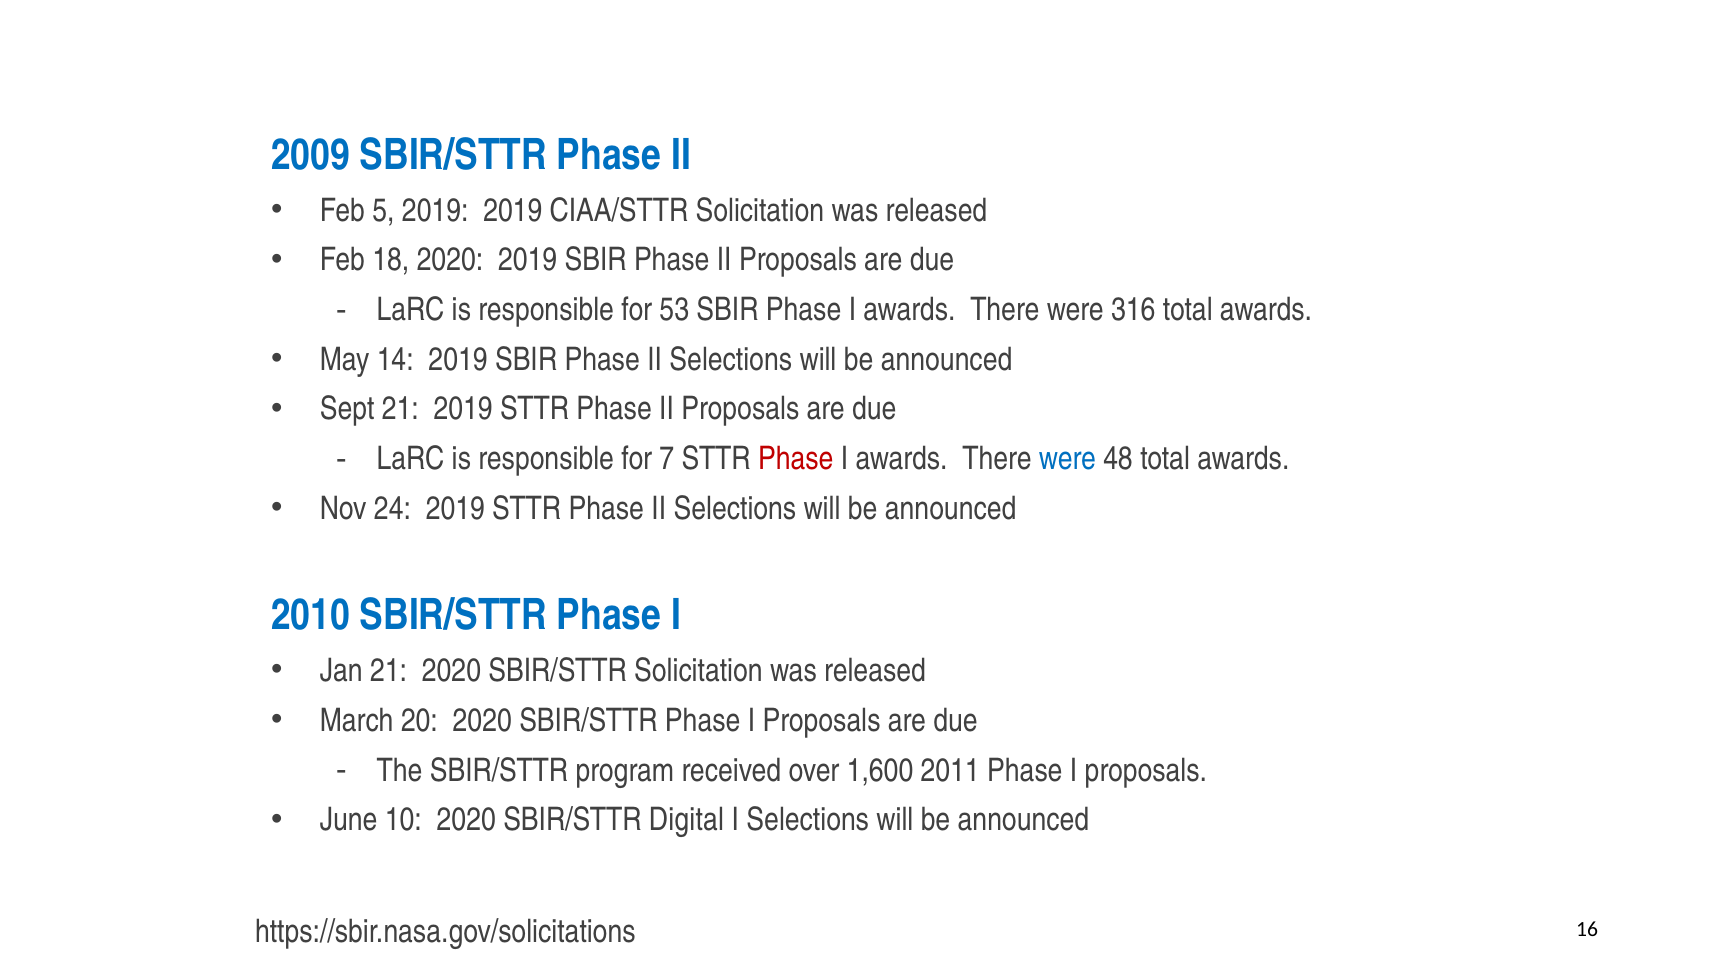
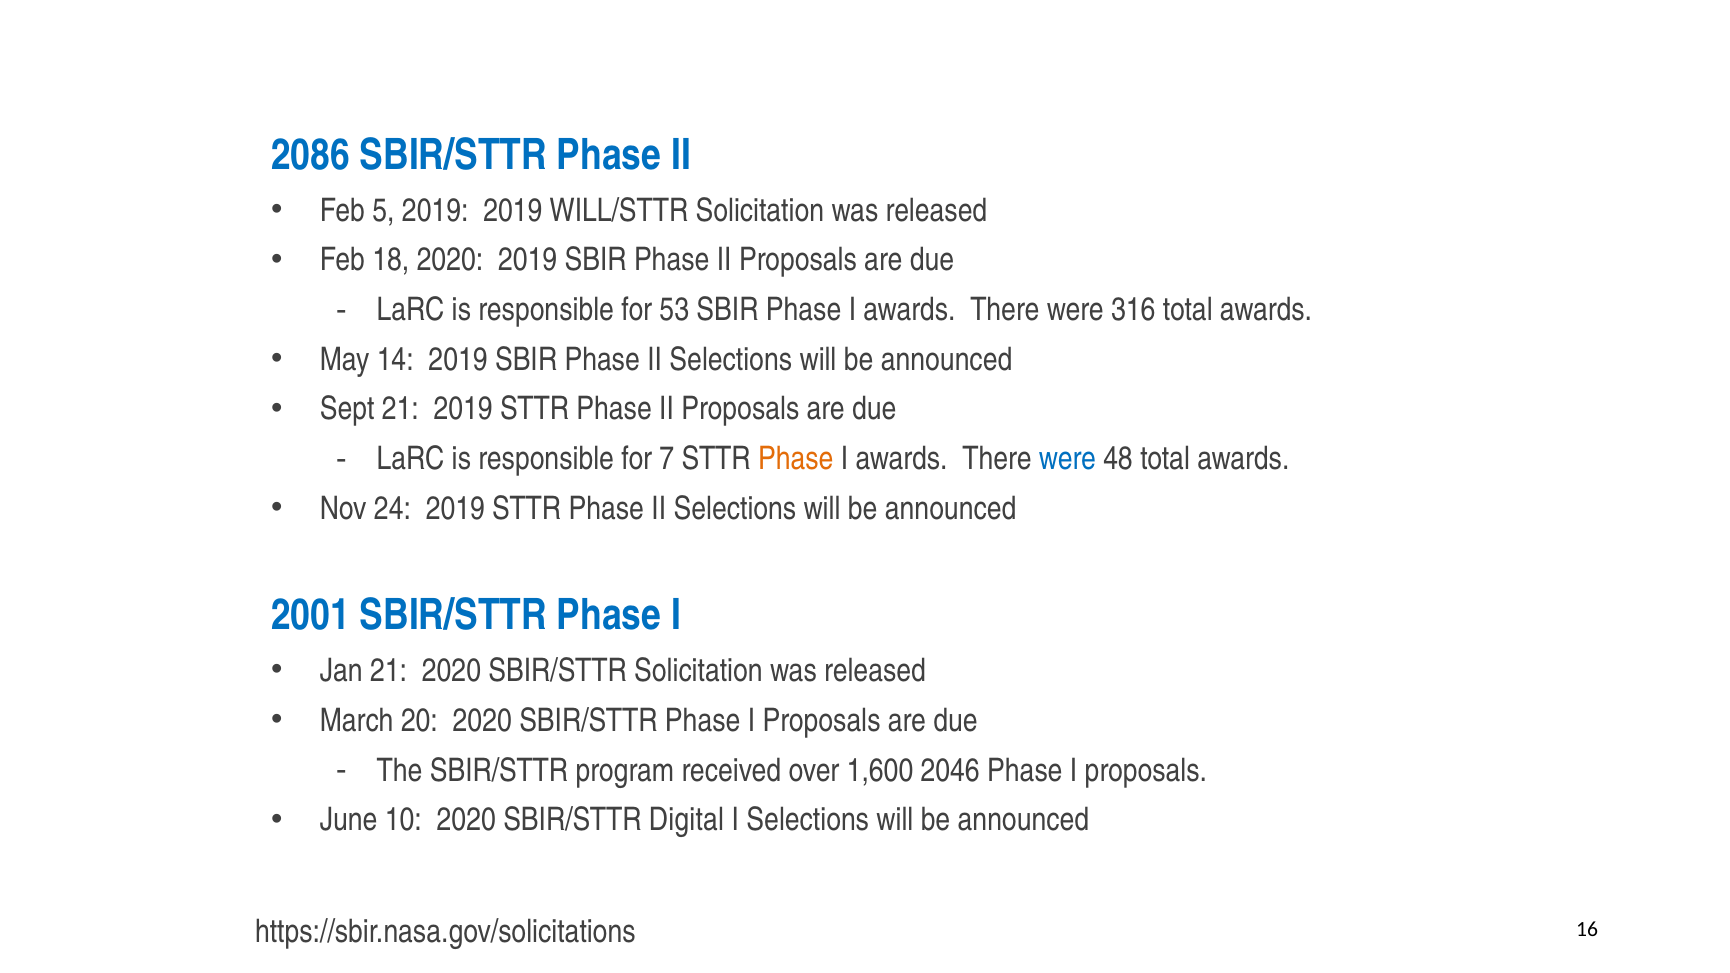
2009: 2009 -> 2086
CIAA/STTR: CIAA/STTR -> WILL/STTR
Phase at (796, 459) colour: red -> orange
2010: 2010 -> 2001
2011: 2011 -> 2046
